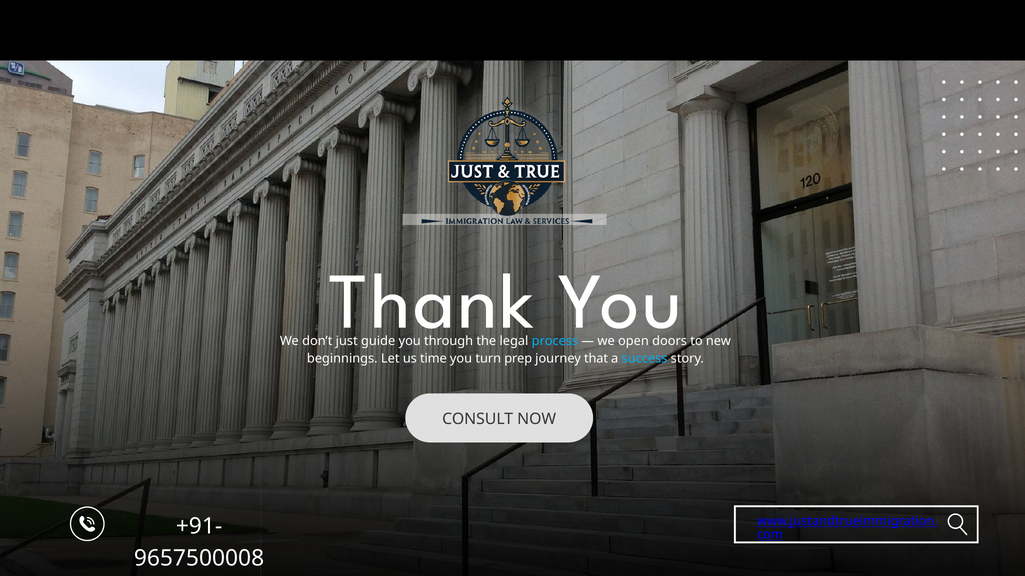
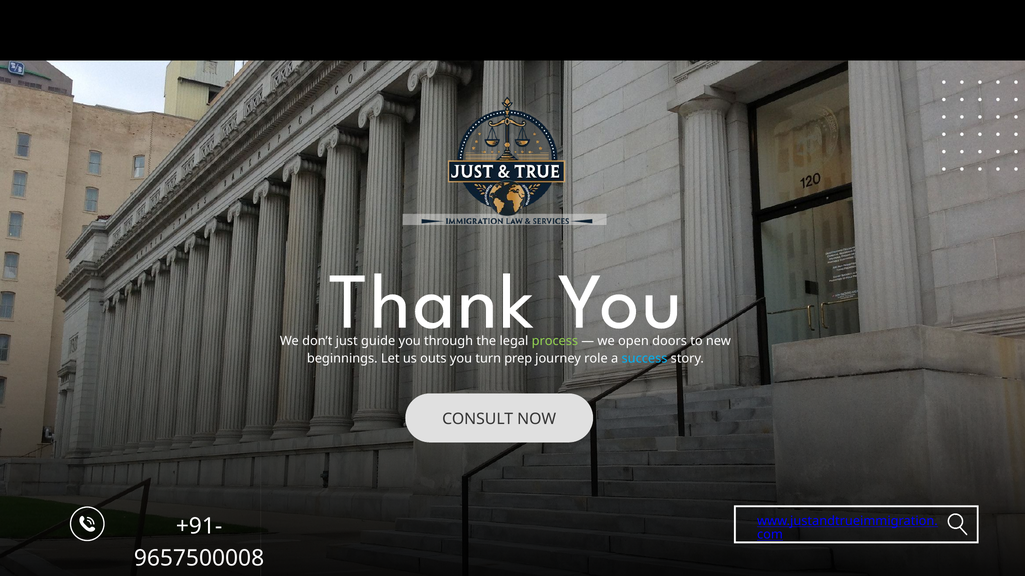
process colour: light blue -> light green
time: time -> outs
that: that -> role
